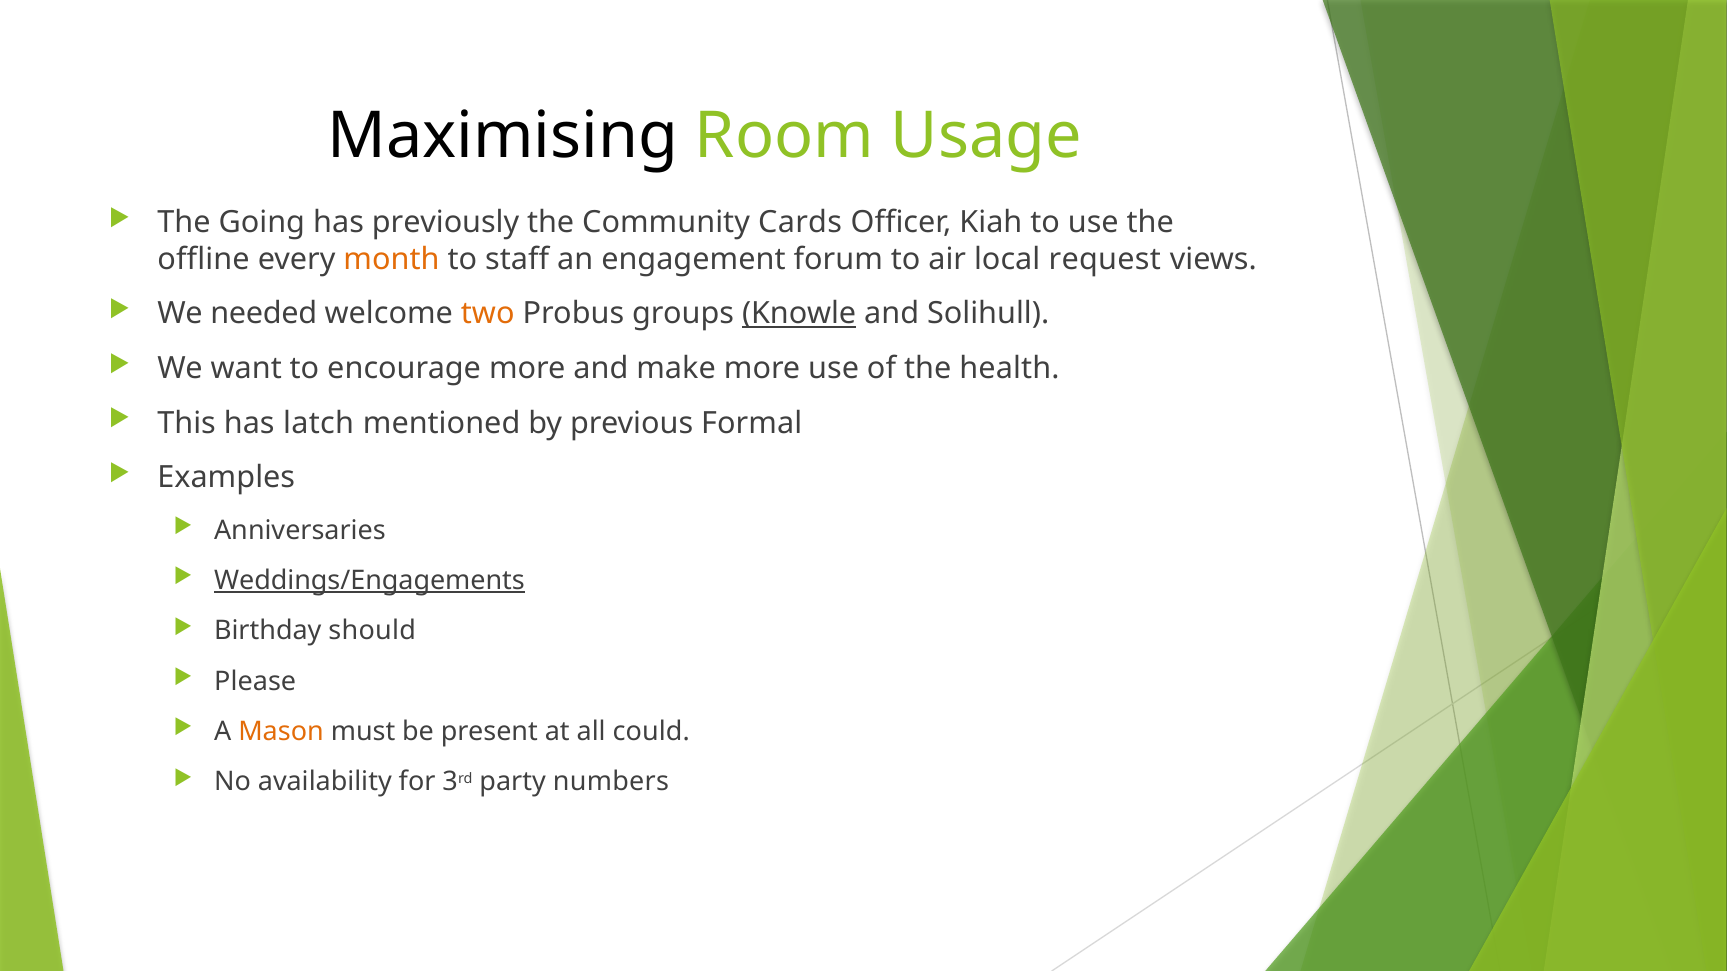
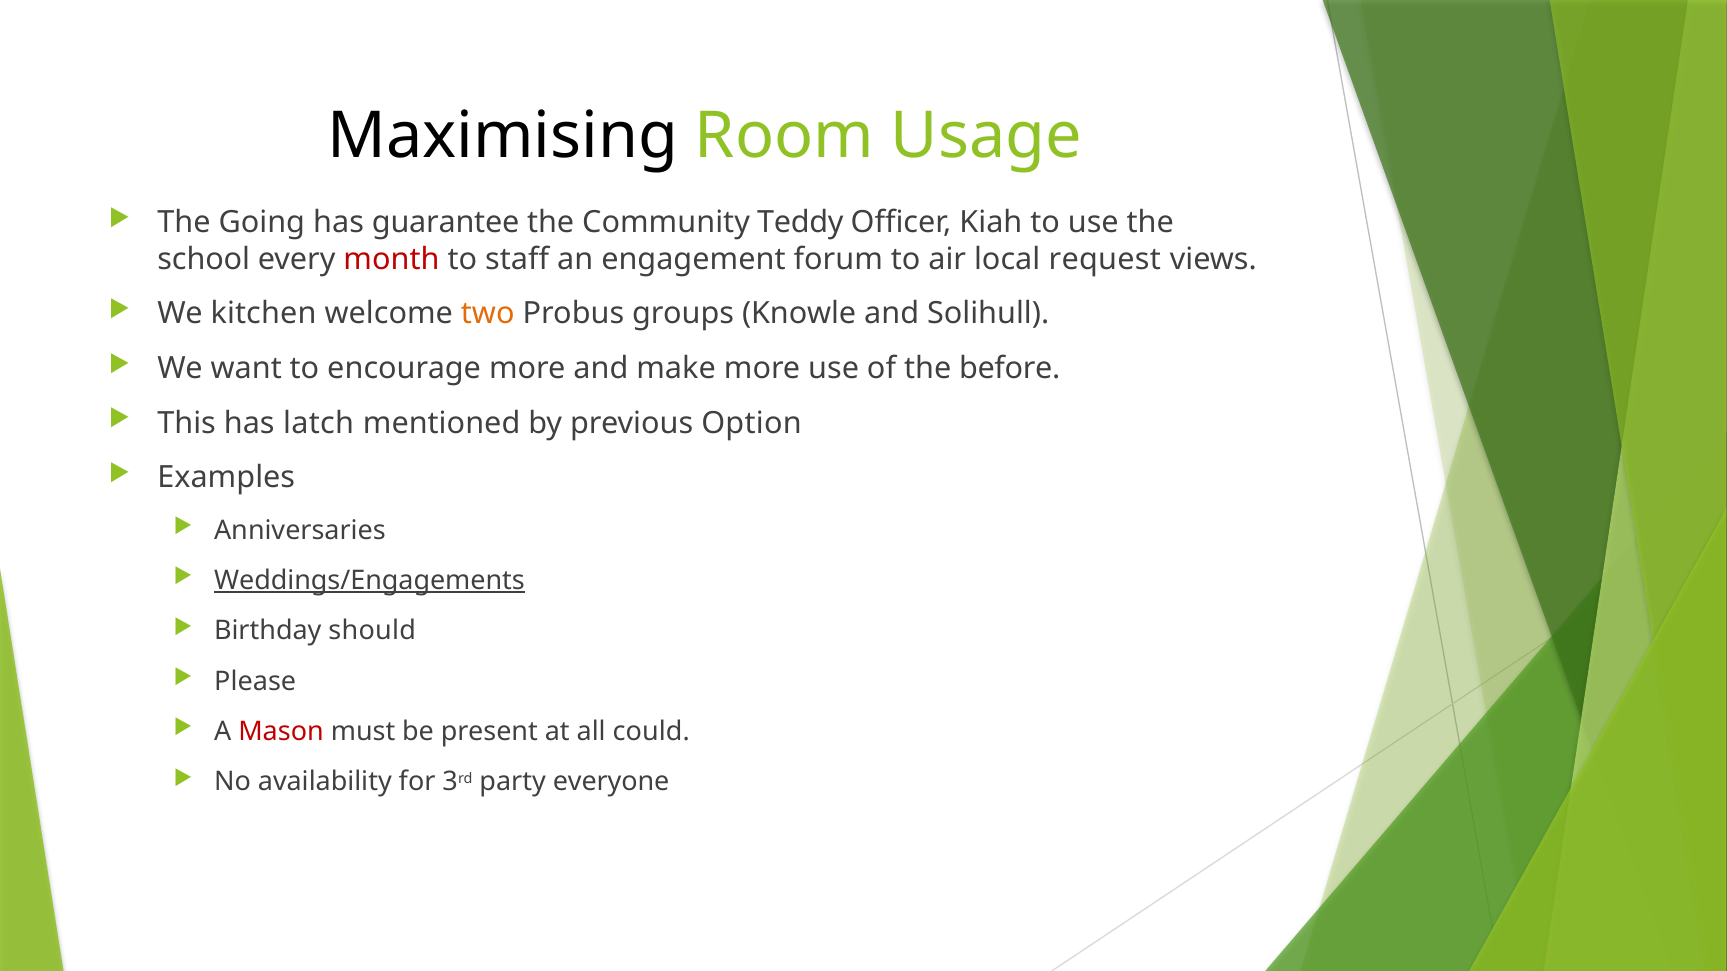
previously: previously -> guarantee
Cards: Cards -> Teddy
offline: offline -> school
month colour: orange -> red
needed: needed -> kitchen
Knowle underline: present -> none
health: health -> before
Formal: Formal -> Option
Mason colour: orange -> red
numbers: numbers -> everyone
